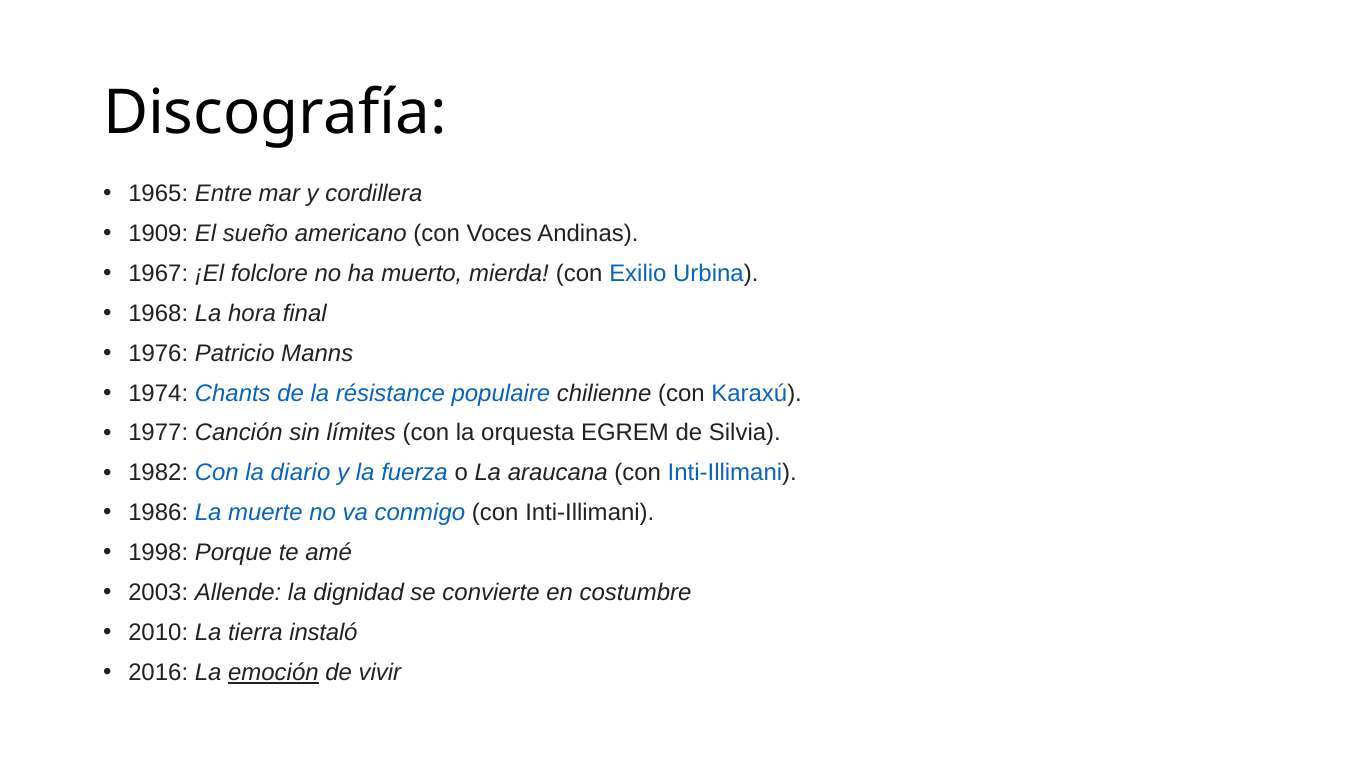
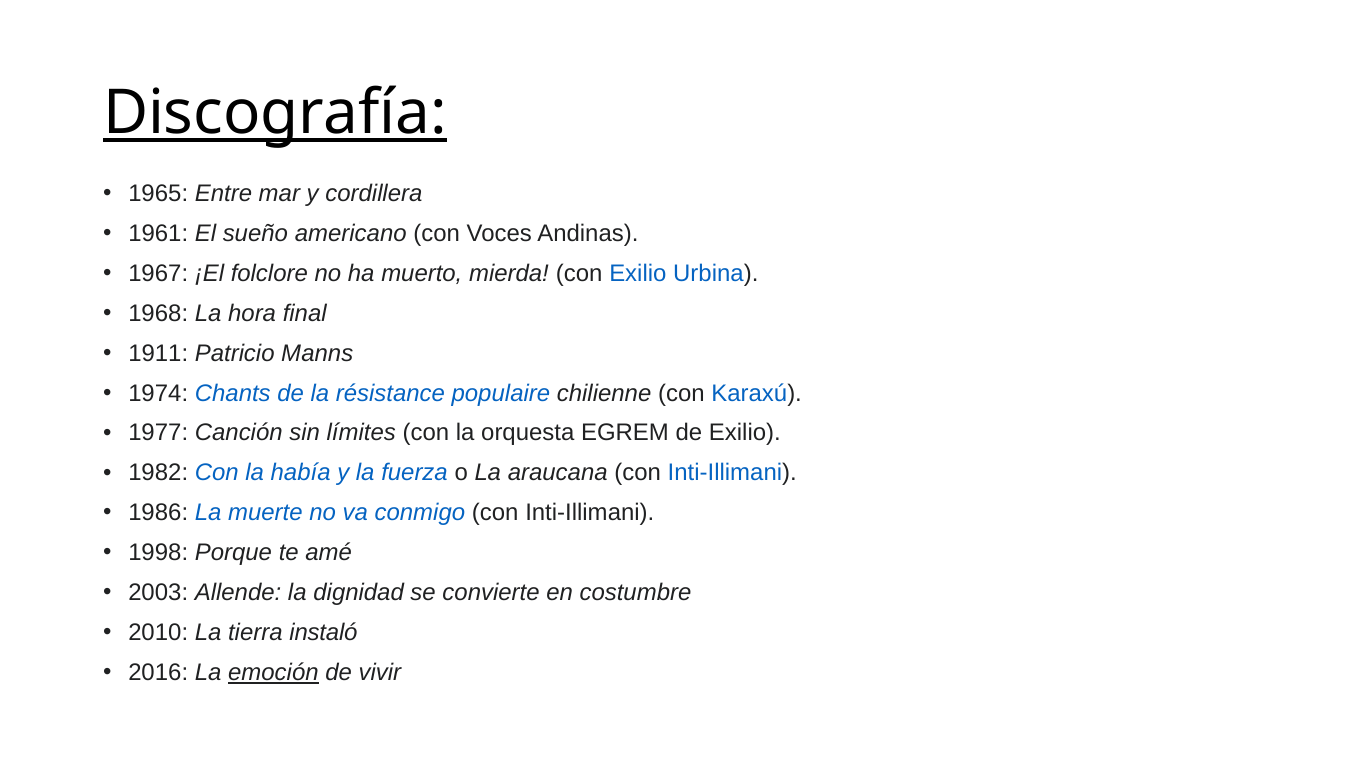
Discografía underline: none -> present
1909: 1909 -> 1961
1976: 1976 -> 1911
de Silvia: Silvia -> Exilio
diario: diario -> había
